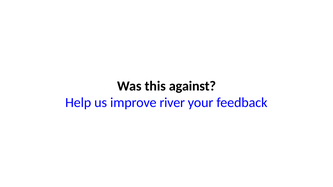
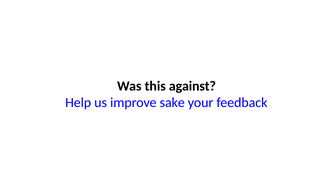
river: river -> sake
